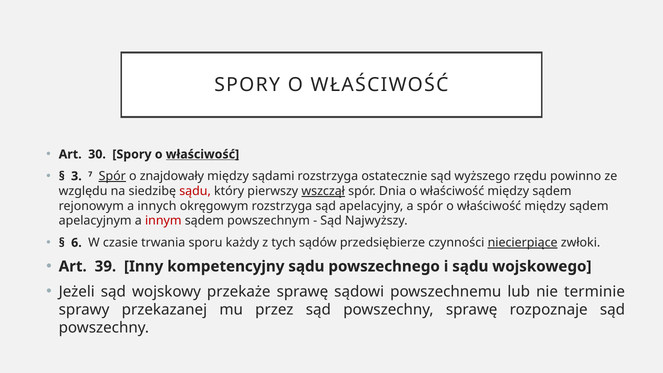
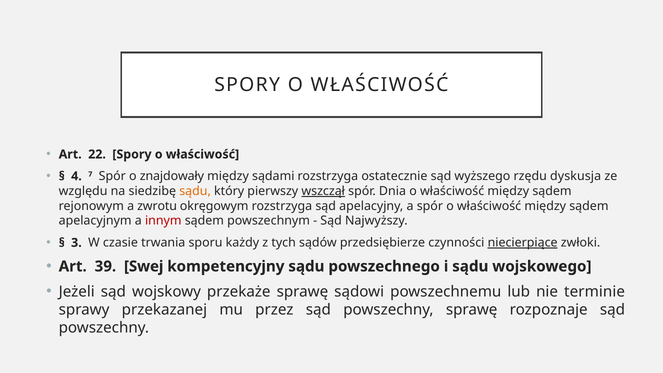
30: 30 -> 22
właściwość at (202, 154) underline: present -> none
3: 3 -> 4
Spór at (112, 176) underline: present -> none
powinno: powinno -> dyskusja
sądu at (195, 191) colour: red -> orange
innych: innych -> zwrotu
6: 6 -> 3
Inny: Inny -> Swej
